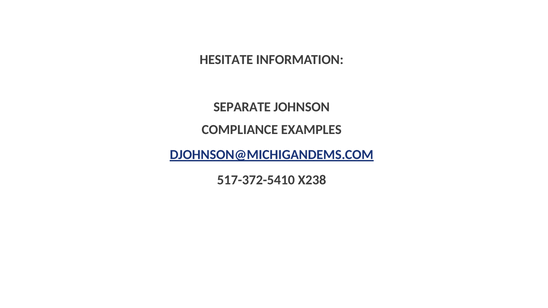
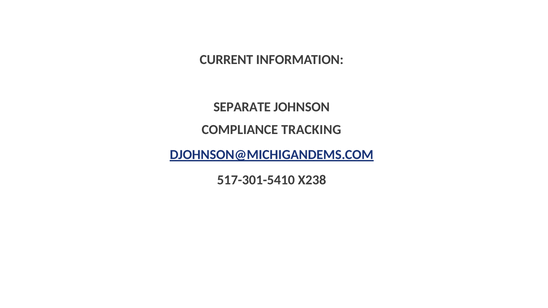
HESITATE: HESITATE -> CURRENT
EXAMPLES: EXAMPLES -> TRACKING
517-372-5410: 517-372-5410 -> 517-301-5410
